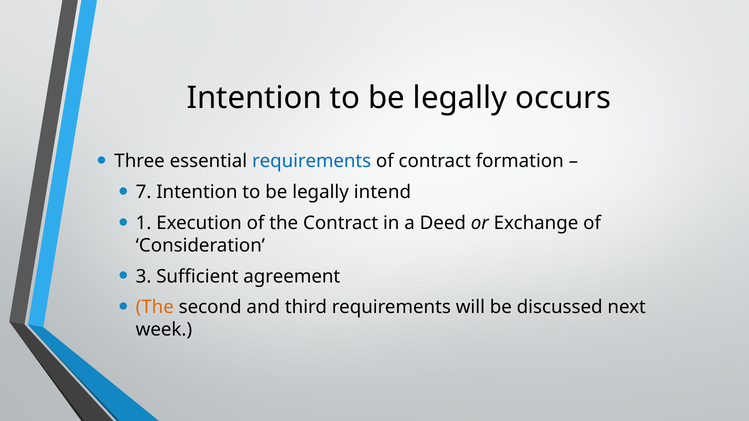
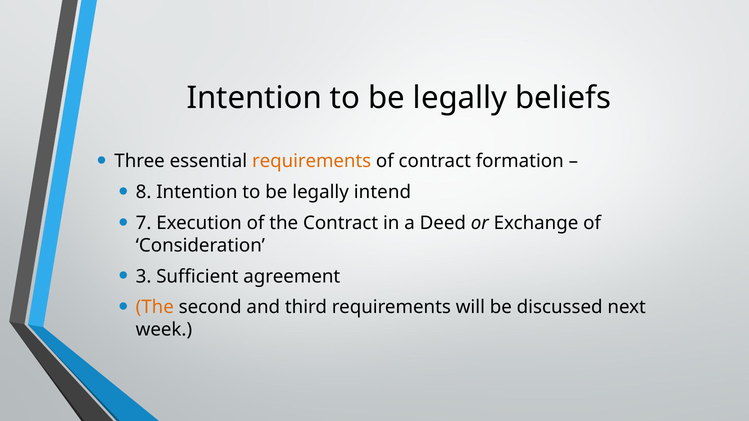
occurs: occurs -> beliefs
requirements at (312, 161) colour: blue -> orange
7: 7 -> 8
1: 1 -> 7
